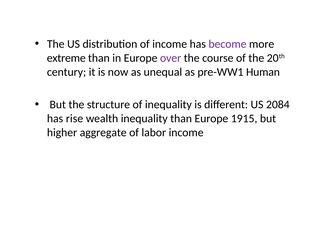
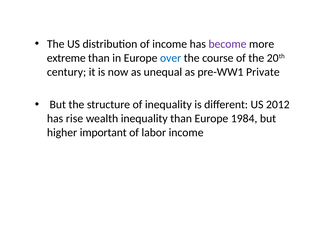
over colour: purple -> blue
Human: Human -> Private
2084: 2084 -> 2012
1915: 1915 -> 1984
aggregate: aggregate -> important
